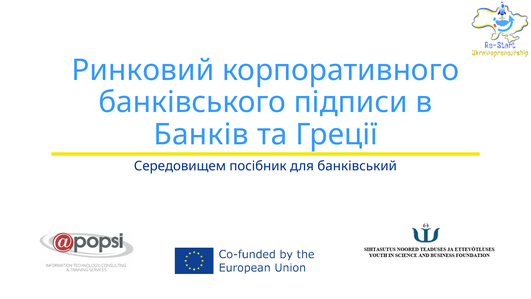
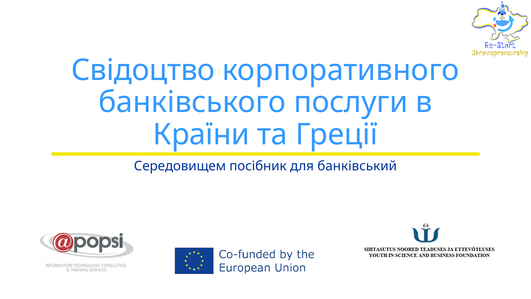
Ринковий: Ринковий -> Свідоцтво
підписи: підписи -> послуги
Банків: Банків -> Країни
